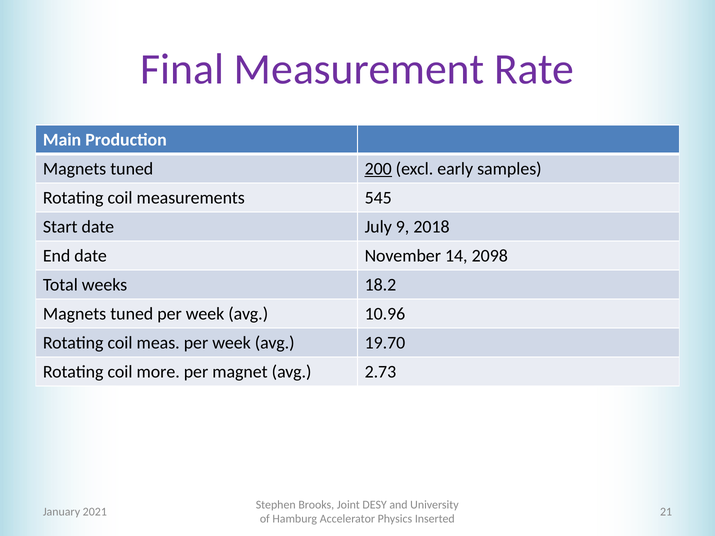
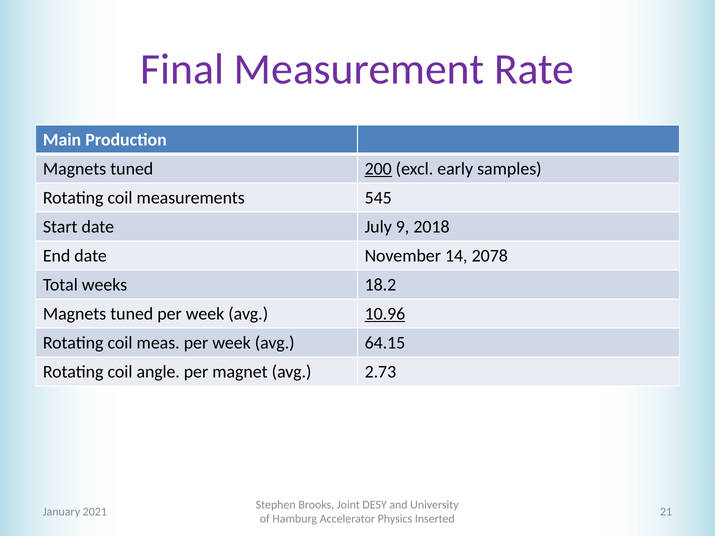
2098: 2098 -> 2078
10.96 underline: none -> present
19.70: 19.70 -> 64.15
more: more -> angle
